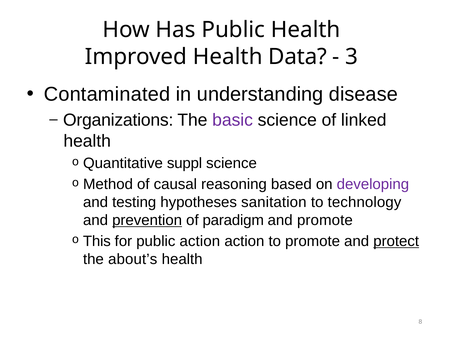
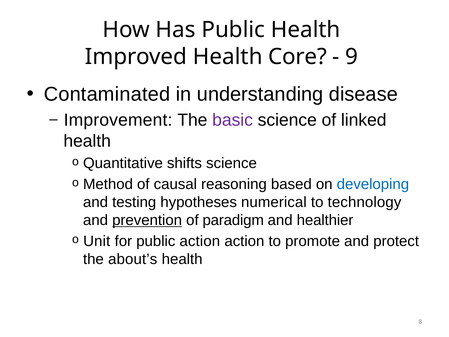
Data: Data -> Core
3: 3 -> 9
Organizations: Organizations -> Improvement
suppl: suppl -> shifts
developing colour: purple -> blue
sanitation: sanitation -> numerical
and promote: promote -> healthier
This: This -> Unit
protect underline: present -> none
